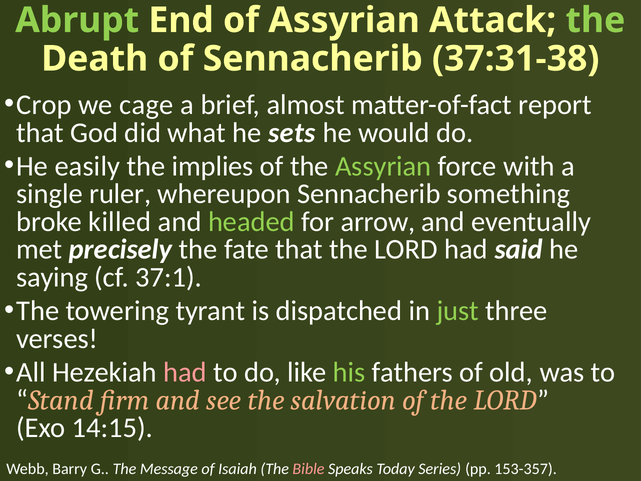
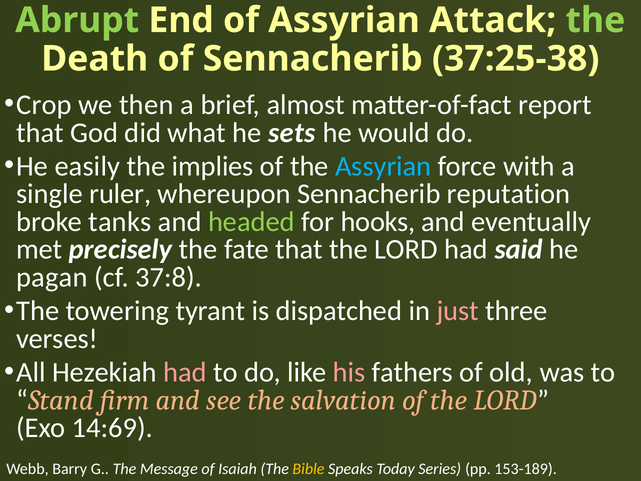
37:31-38: 37:31-38 -> 37:25-38
cage: cage -> then
Assyrian at (383, 166) colour: light green -> light blue
something: something -> reputation
killed: killed -> tanks
arrow: arrow -> hooks
saying: saying -> pagan
37:1: 37:1 -> 37:8
just colour: light green -> pink
his colour: light green -> pink
14:15: 14:15 -> 14:69
Bible colour: pink -> yellow
153-357: 153-357 -> 153-189
